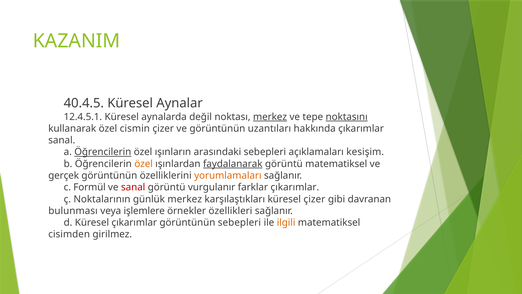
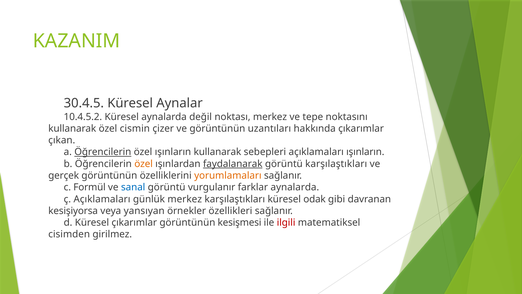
40.4.5: 40.4.5 -> 30.4.5
12.4.5.1: 12.4.5.1 -> 10.4.5.2
merkez at (270, 117) underline: present -> none
noktasını underline: present -> none
sanal at (62, 140): sanal -> çıkan
ışınların arasındaki: arasındaki -> kullanarak
açıklamaları kesişim: kesişim -> ışınların
görüntü matematiksel: matematiksel -> karşılaştıkları
sanal at (133, 187) colour: red -> blue
farklar çıkarımlar: çıkarımlar -> aynalarda
ç Noktalarının: Noktalarının -> Açıklamaları
küresel çizer: çizer -> odak
bulunması: bulunması -> kesişiyorsa
işlemlere: işlemlere -> yansıyan
görüntünün sebepleri: sebepleri -> kesişmesi
ilgili colour: orange -> red
